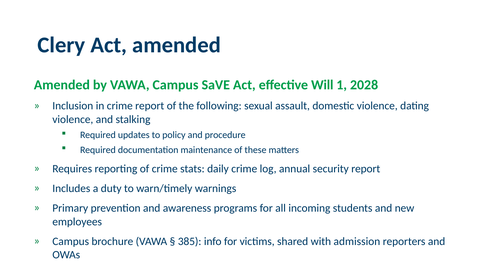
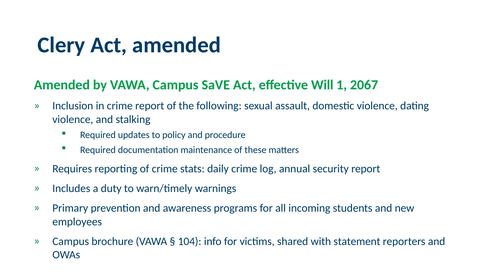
2028: 2028 -> 2067
385: 385 -> 104
admission: admission -> statement
